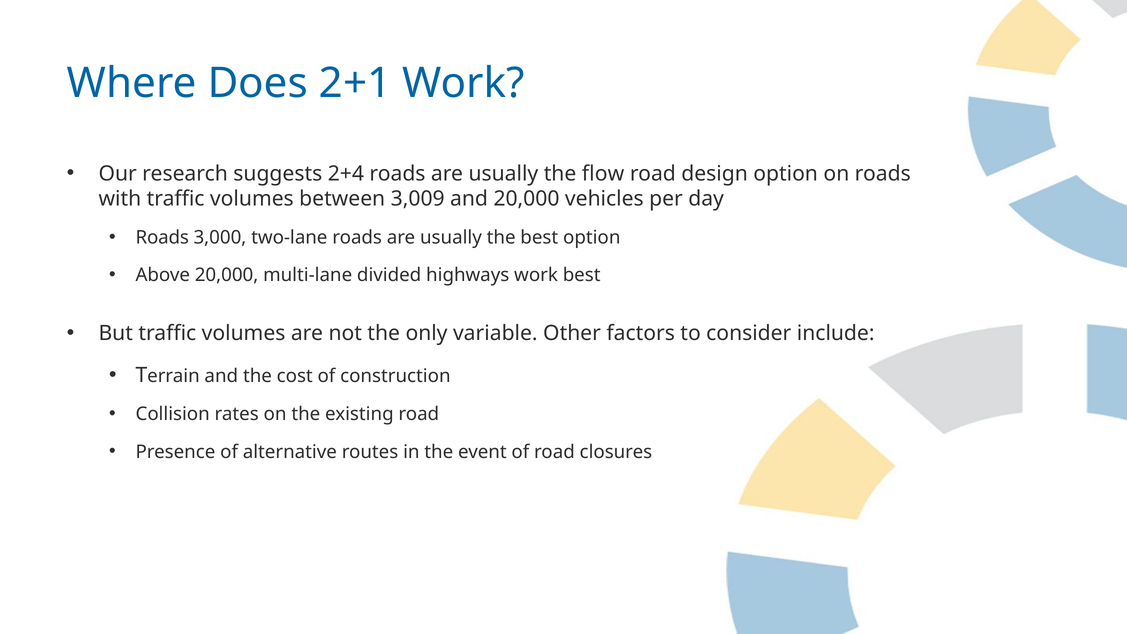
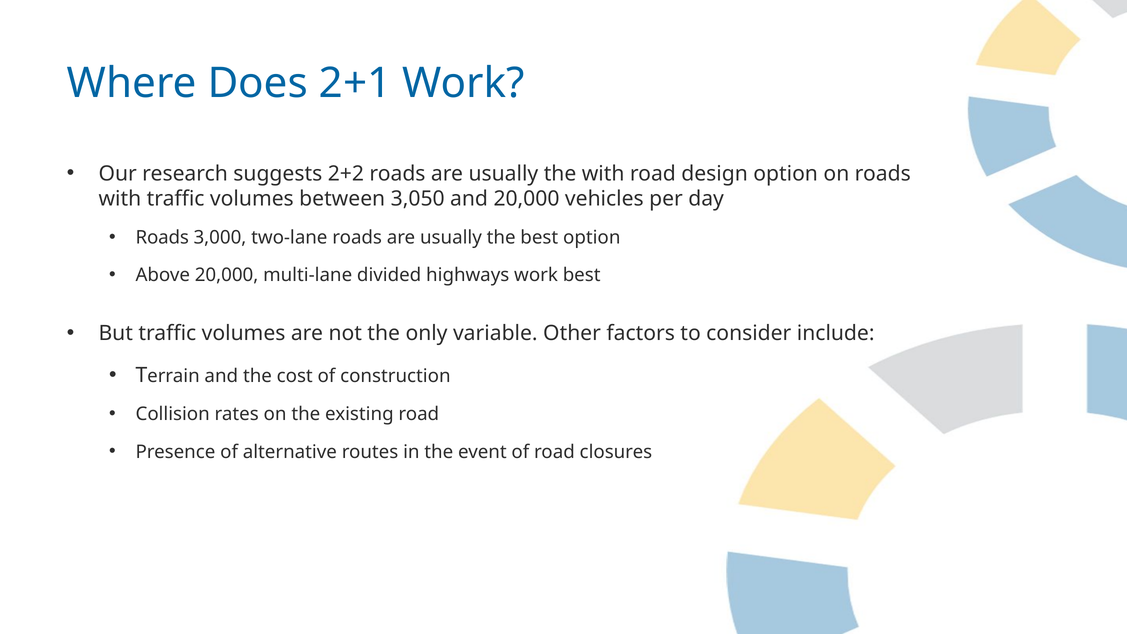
2+4: 2+4 -> 2+2
the flow: flow -> with
3,009: 3,009 -> 3,050
